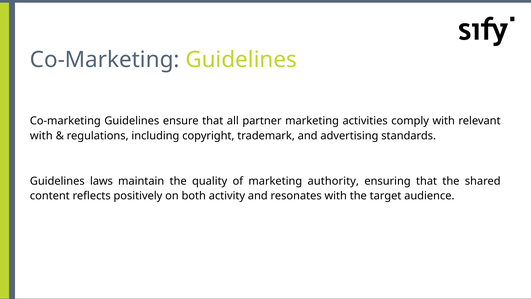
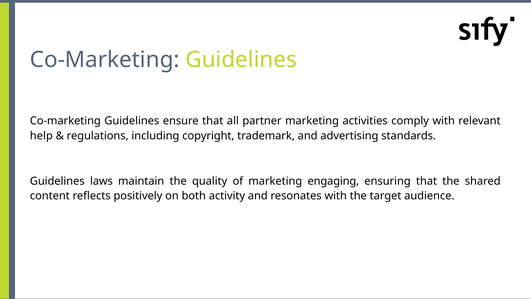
with at (41, 136): with -> help
authority: authority -> engaging
